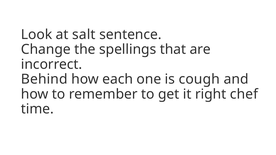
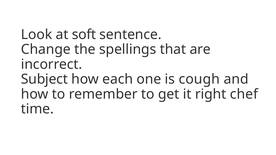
salt: salt -> soft
Behind: Behind -> Subject
